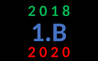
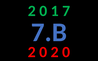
8: 8 -> 7
1.B: 1.B -> 7.B
